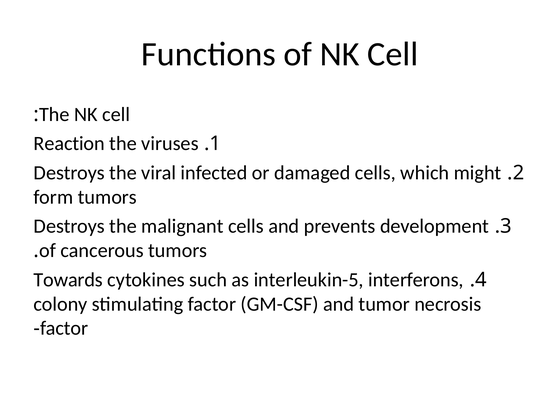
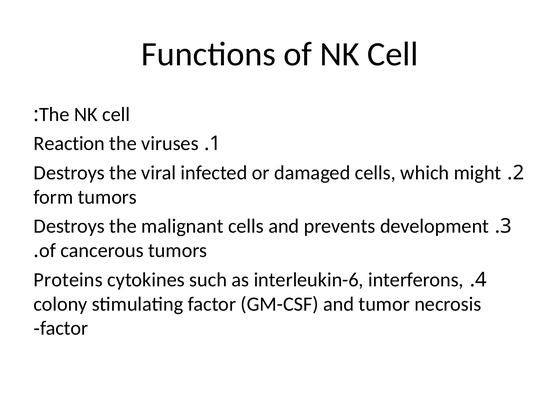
Towards: Towards -> Proteins
interleukin-5: interleukin-5 -> interleukin-6
